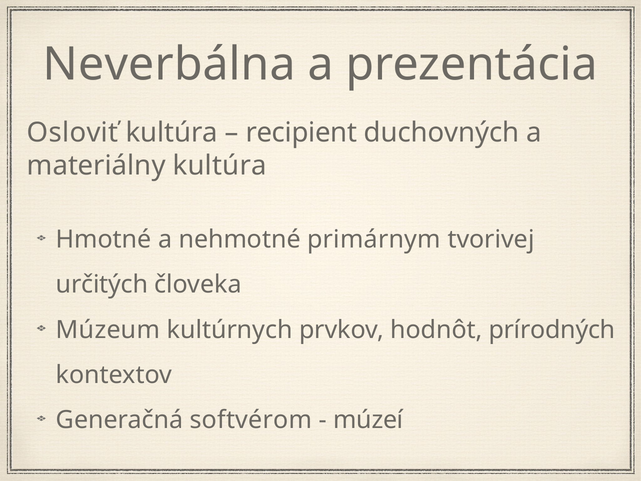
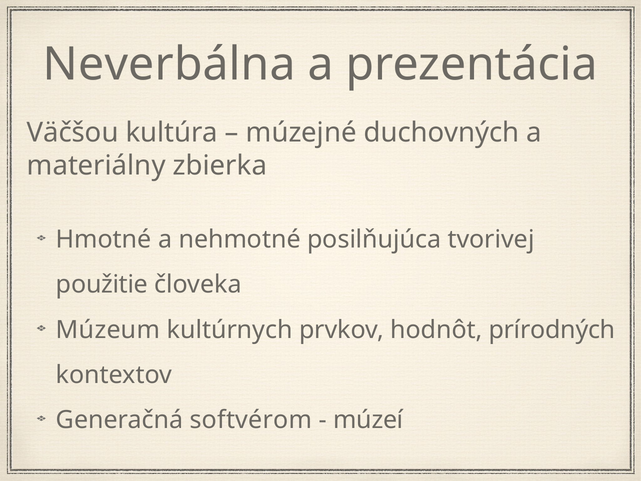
Osloviť: Osloviť -> Väčšou
recipient: recipient -> múzejné
materiálny kultúra: kultúra -> zbierka
primárnym: primárnym -> posilňujúca
určitých: určitých -> použitie
